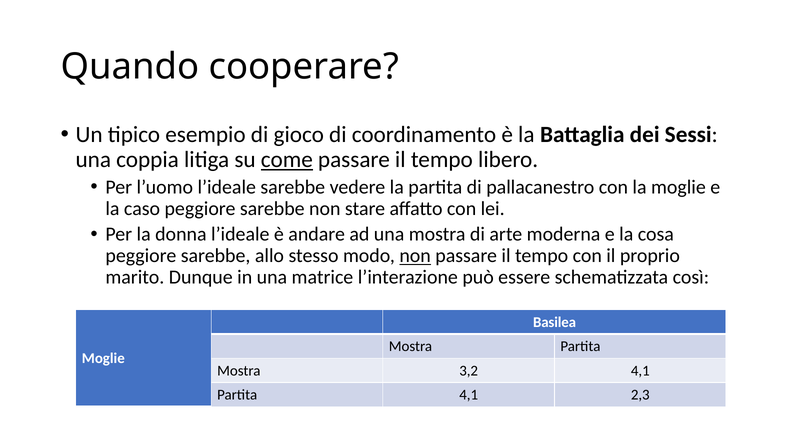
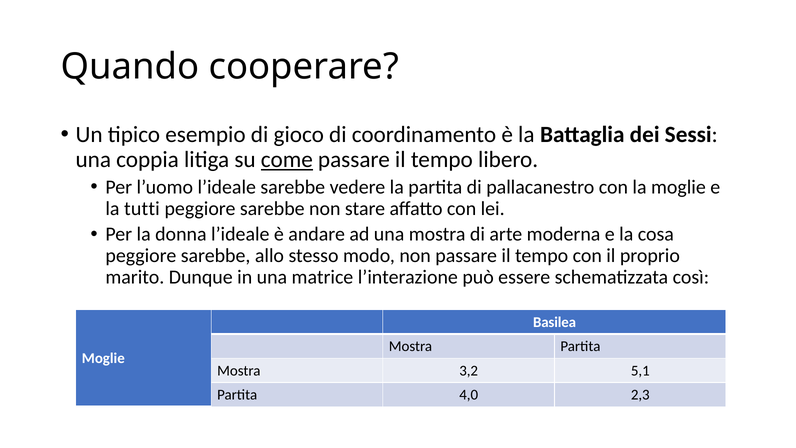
caso: caso -> tutti
non at (415, 256) underline: present -> none
3,2 4,1: 4,1 -> 5,1
Partita 4,1: 4,1 -> 4,0
